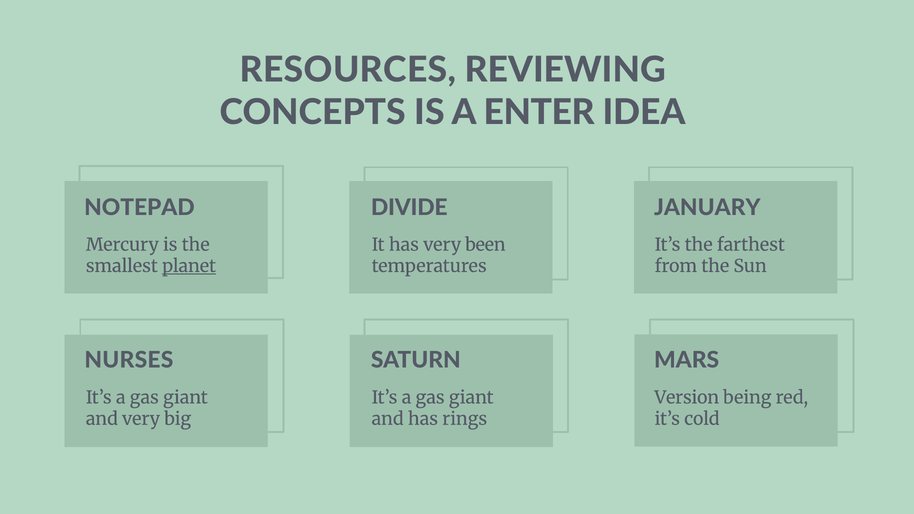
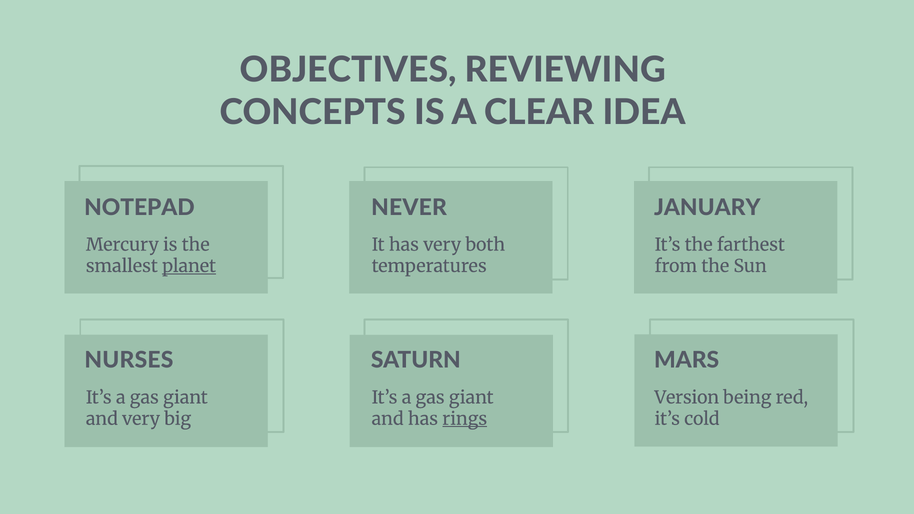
RESOURCES: RESOURCES -> OBJECTIVES
ENTER: ENTER -> CLEAR
DIVIDE: DIVIDE -> NEVER
been: been -> both
rings underline: none -> present
